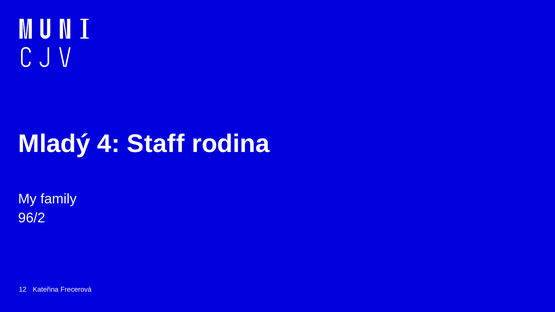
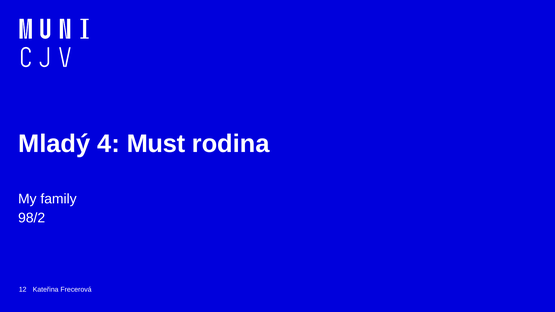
Staff: Staff -> Must
96/2: 96/2 -> 98/2
